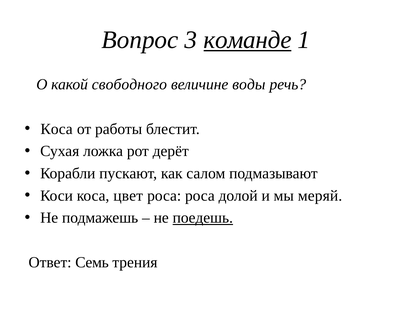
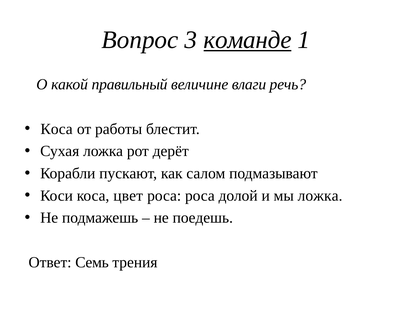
свободного: свободного -> правильный
воды: воды -> влаги
мы меряй: меряй -> ложка
поедешь underline: present -> none
